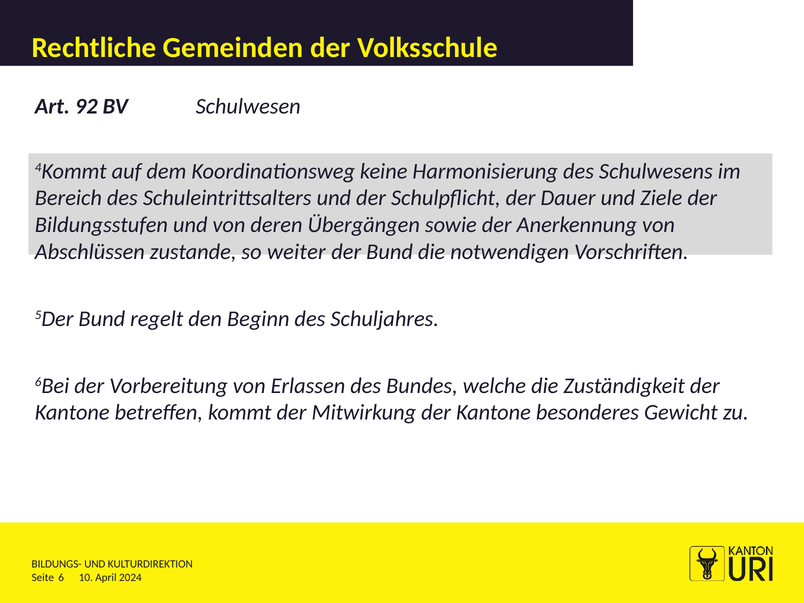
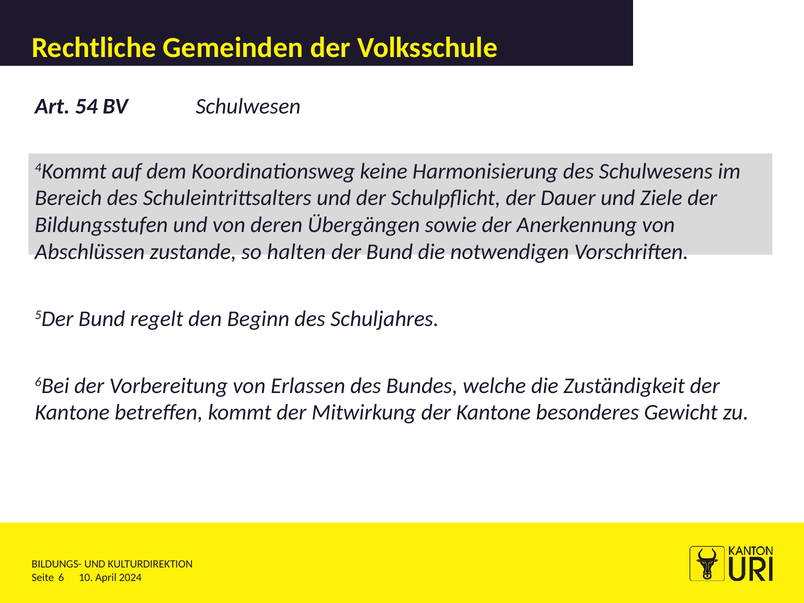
92: 92 -> 54
weiter: weiter -> halten
